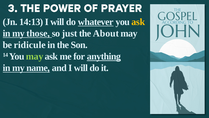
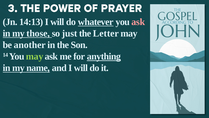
ask at (138, 22) colour: yellow -> pink
About: About -> Letter
ridicule: ridicule -> another
